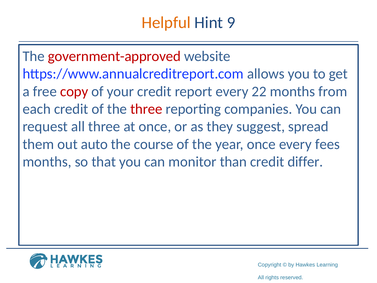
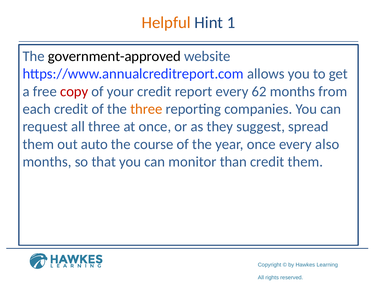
9: 9 -> 1
government-approved colour: red -> black
22: 22 -> 62
three at (146, 109) colour: red -> orange
fees: fees -> also
credit differ: differ -> them
